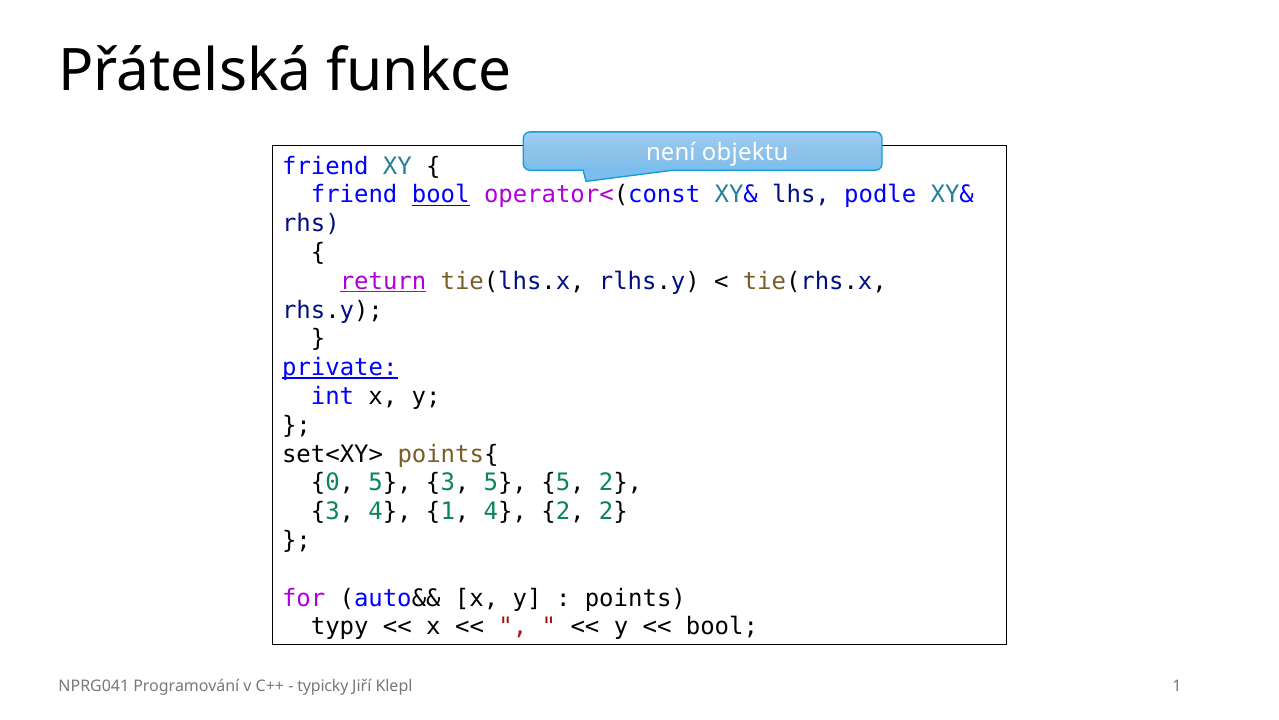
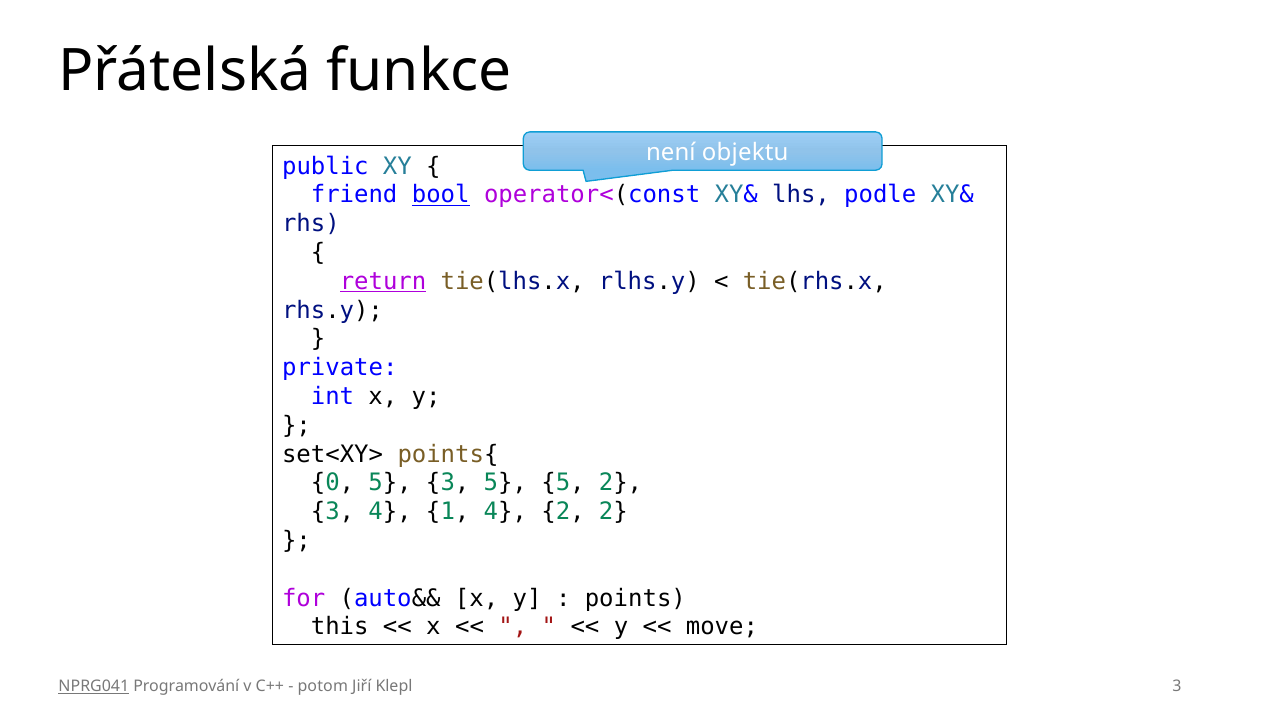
friend at (325, 166): friend -> public
private underline: present -> none
typy: typy -> this
bool at (722, 627): bool -> move
NPRG041 underline: none -> present
typicky: typicky -> potom
Klepl 1: 1 -> 3
